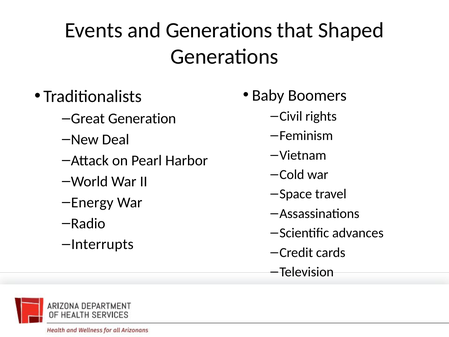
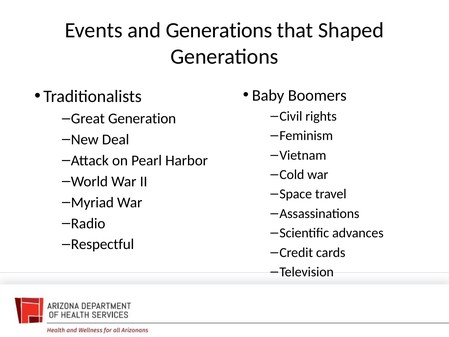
Energy: Energy -> Myriad
Interrupts: Interrupts -> Respectful
